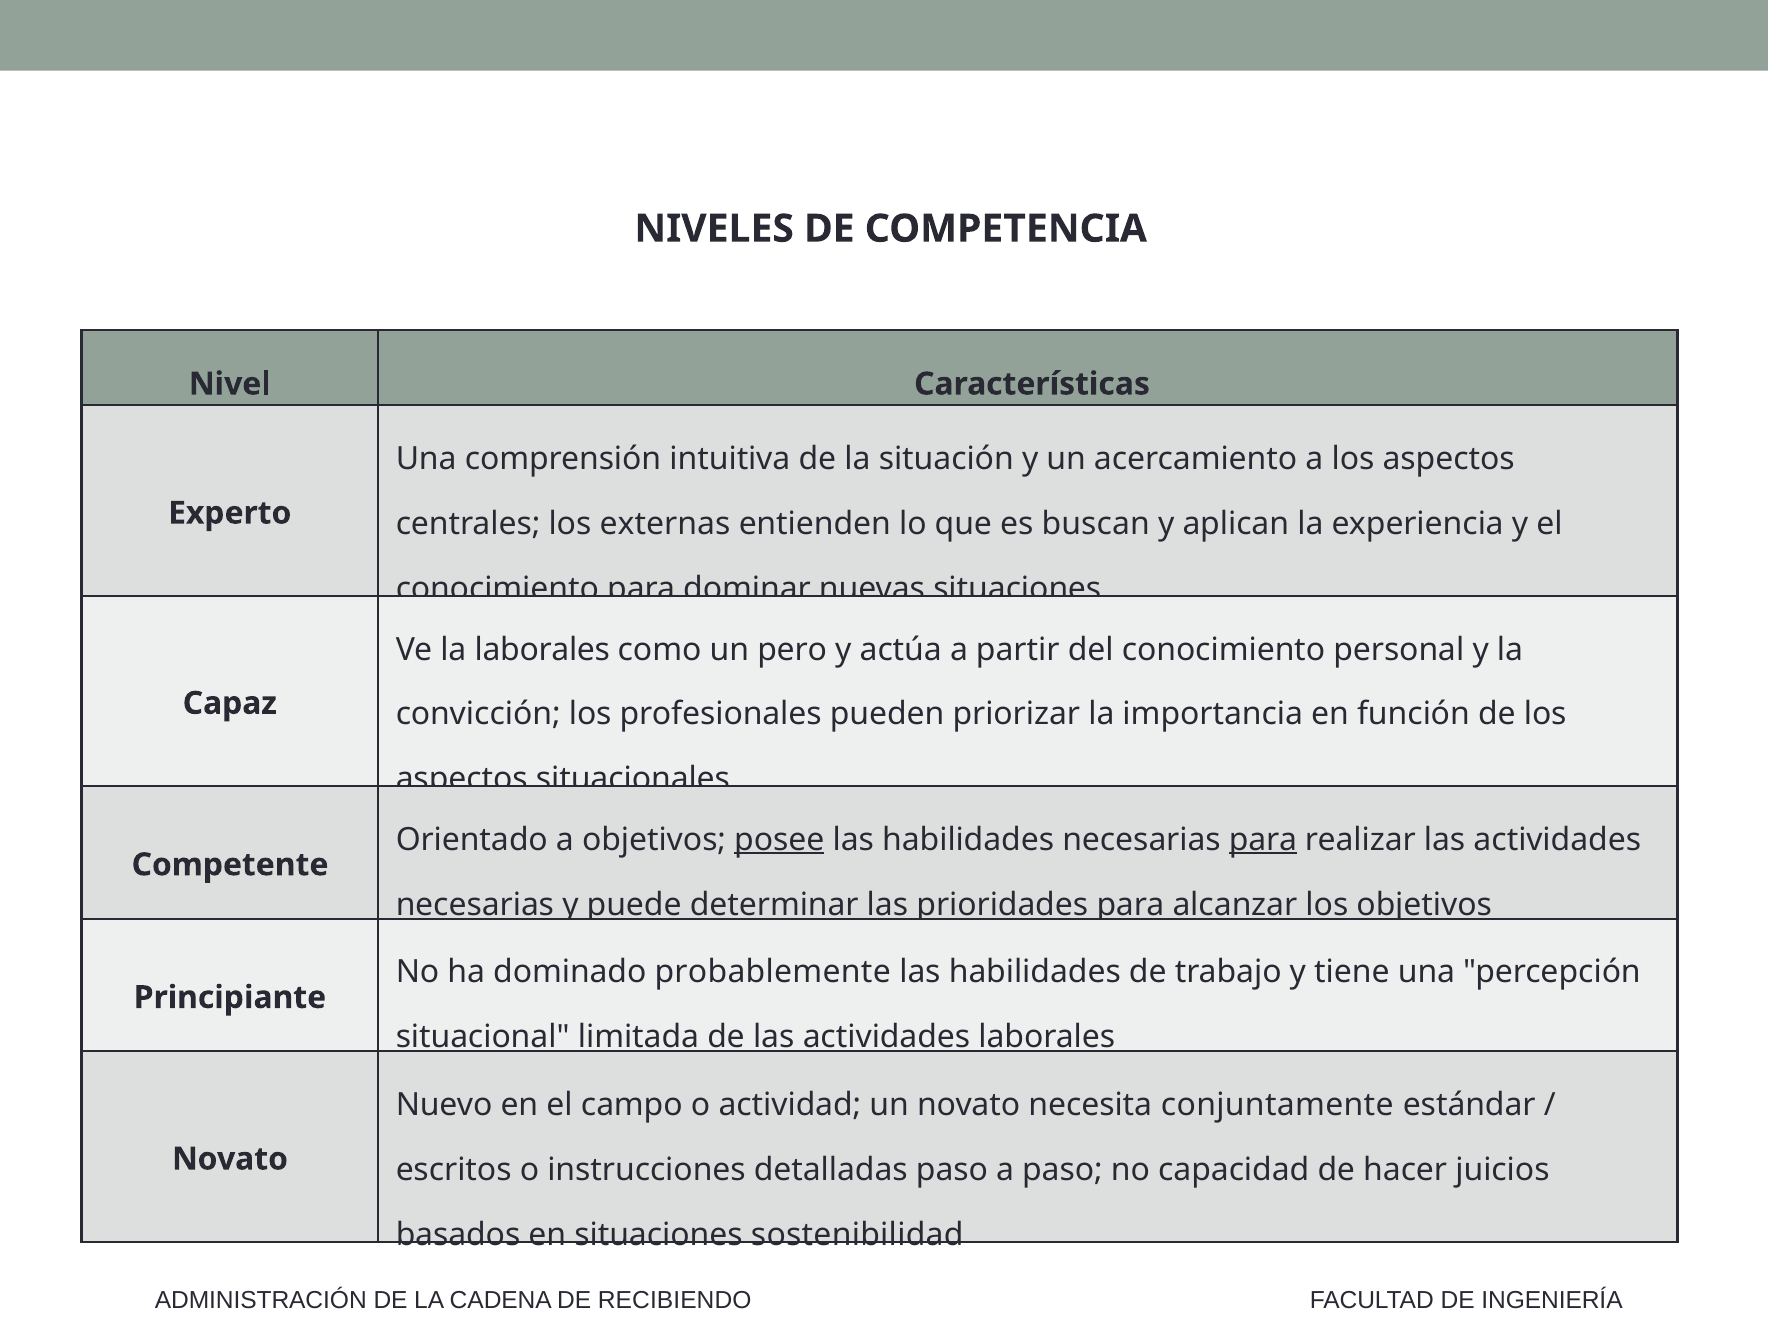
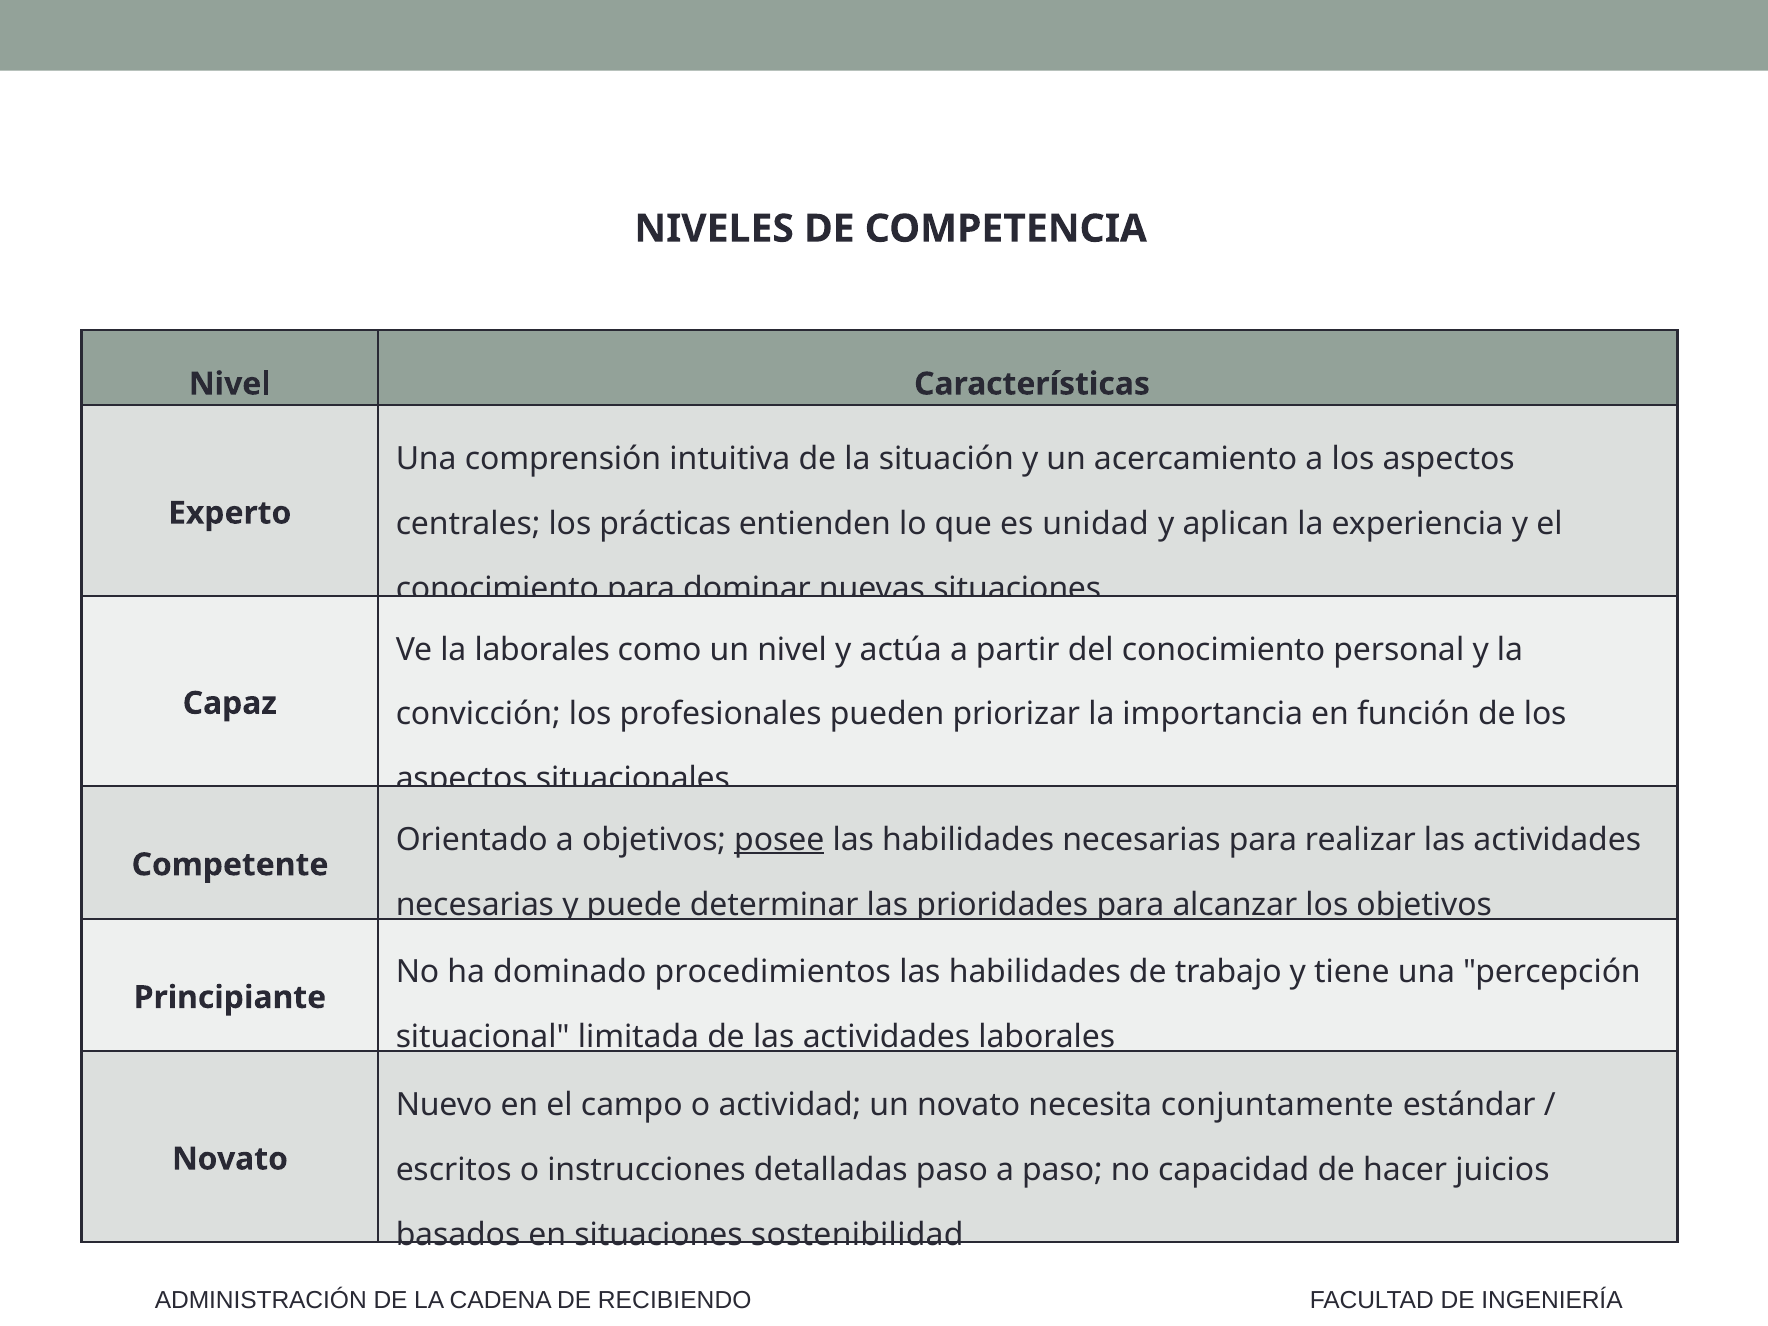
externas: externas -> prácticas
buscan: buscan -> unidad
un pero: pero -> nivel
para at (1263, 840) underline: present -> none
probablemente: probablemente -> procedimientos
